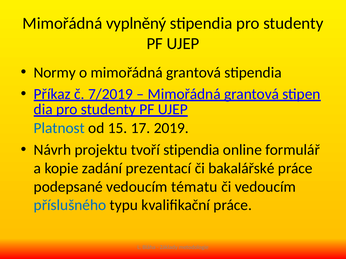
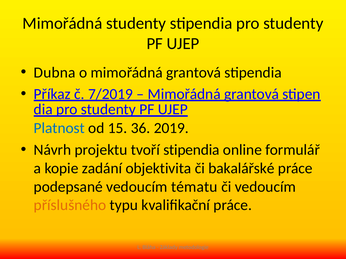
Mimořádná vyplněný: vyplněný -> studenty
Normy: Normy -> Dubna
17: 17 -> 36
prezentací: prezentací -> objektivita
příslušného colour: blue -> orange
